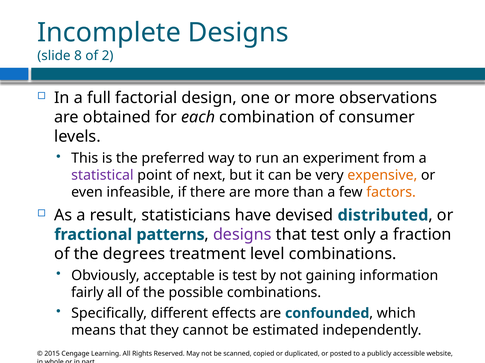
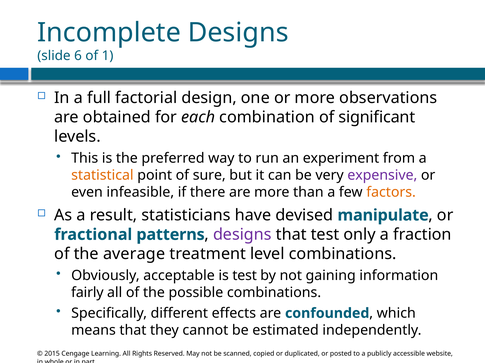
8: 8 -> 6
2: 2 -> 1
consumer: consumer -> significant
statistical colour: purple -> orange
next: next -> sure
expensive colour: orange -> purple
distributed: distributed -> manipulate
degrees: degrees -> average
